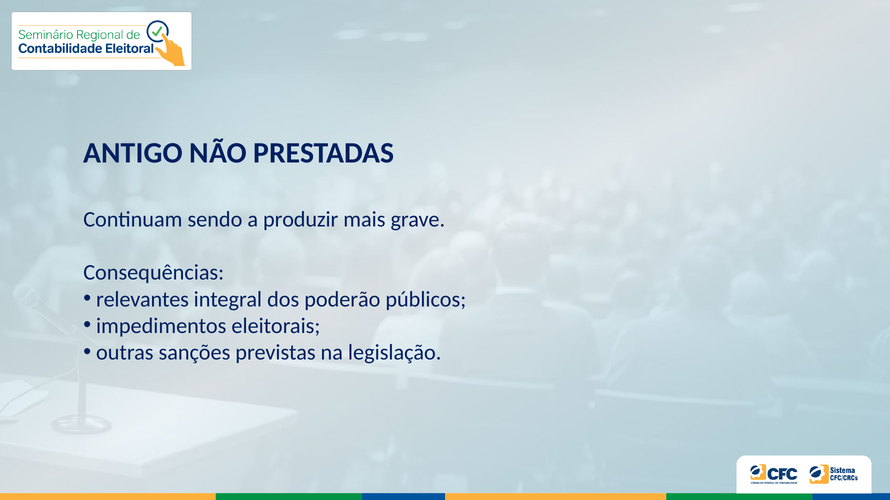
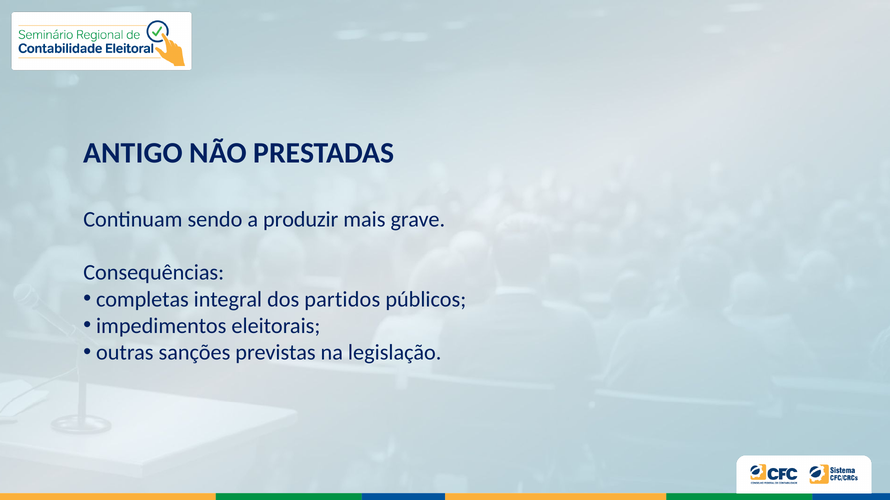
relevantes: relevantes -> completas
poderão: poderão -> partidos
